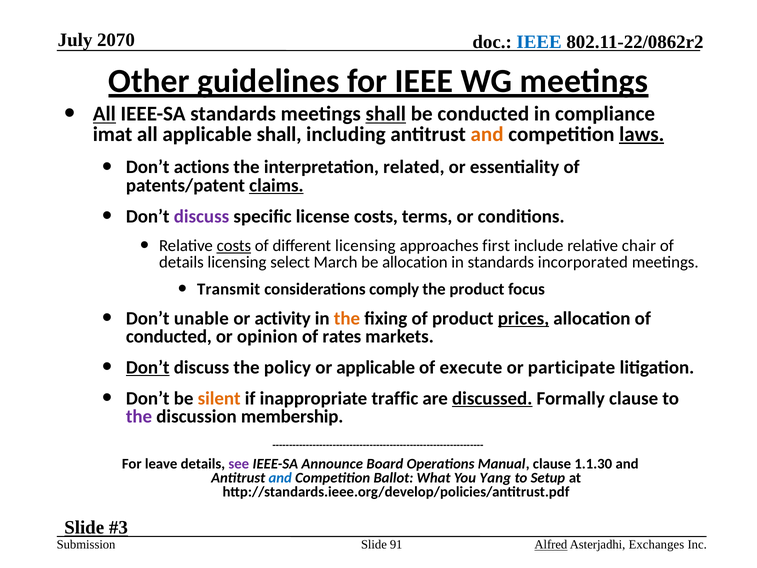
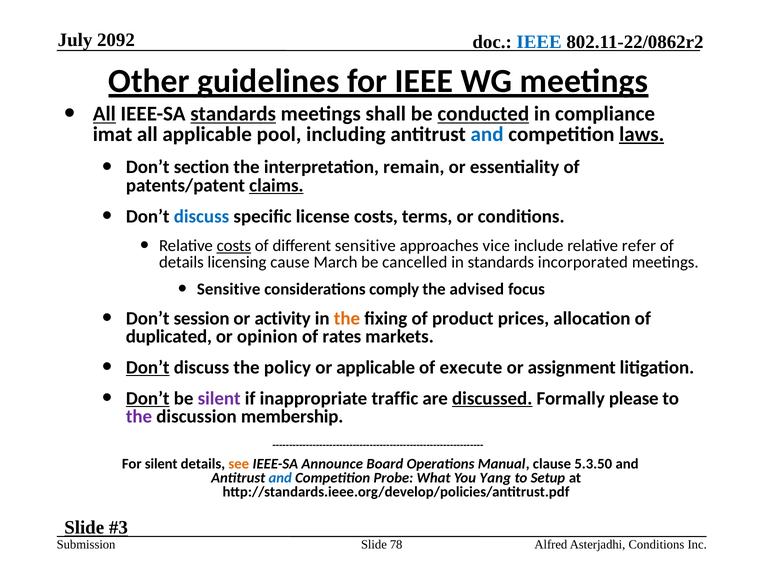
2070: 2070 -> 2092
standards at (233, 114) underline: none -> present
shall at (386, 114) underline: present -> none
conducted at (483, 114) underline: none -> present
applicable shall: shall -> pool
and at (487, 134) colour: orange -> blue
actions: actions -> section
related: related -> remain
discuss at (202, 216) colour: purple -> blue
different licensing: licensing -> sensitive
first: first -> vice
chair: chair -> refer
select: select -> cause
be allocation: allocation -> cancelled
Transmit at (229, 289): Transmit -> Sensitive
the product: product -> advised
unable: unable -> session
prices underline: present -> none
conducted at (169, 336): conducted -> duplicated
participate: participate -> assignment
Don’t at (148, 398) underline: none -> present
silent at (219, 398) colour: orange -> purple
Formally clause: clause -> please
For leave: leave -> silent
see colour: purple -> orange
1.1.30: 1.1.30 -> 5.3.50
Ballot: Ballot -> Probe
91: 91 -> 78
Alfred underline: present -> none
Asterjadhi Exchanges: Exchanges -> Conditions
